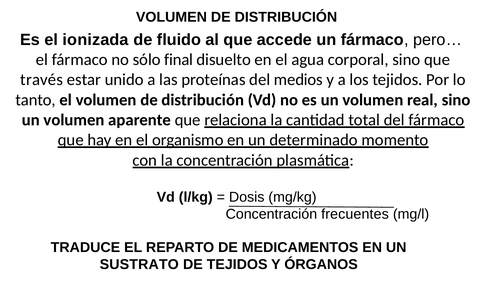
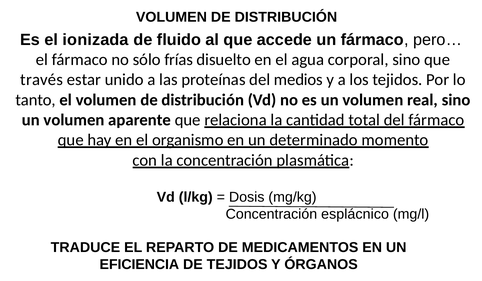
final: final -> frías
frecuentes: frecuentes -> esplácnico
SUSTRATO: SUSTRATO -> EFICIENCIA
